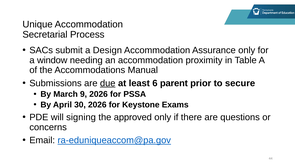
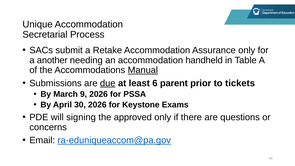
Design: Design -> Retake
window: window -> another
proximity: proximity -> handheld
Manual underline: none -> present
secure: secure -> tickets
